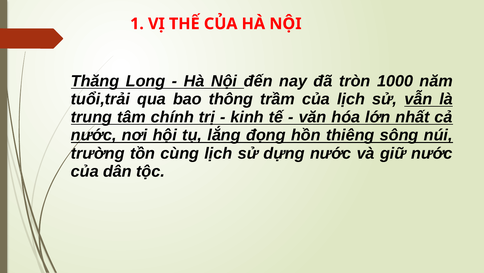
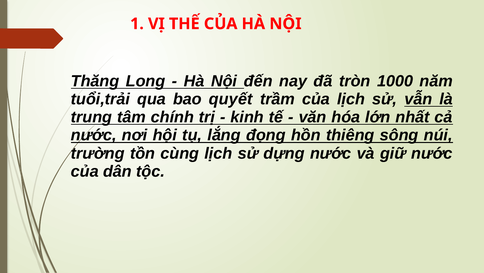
thông: thông -> quyết
